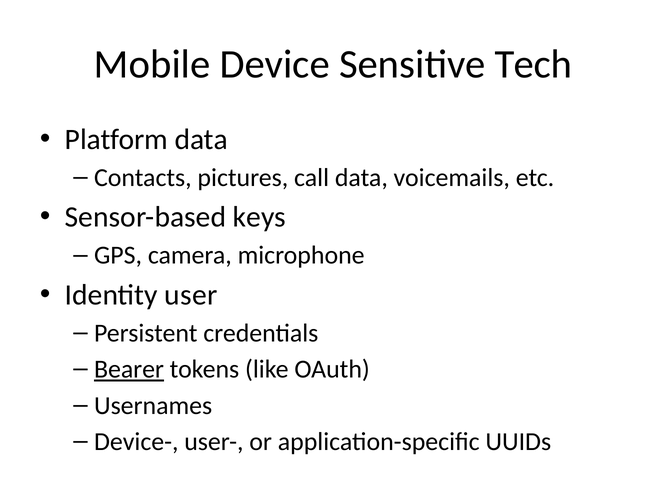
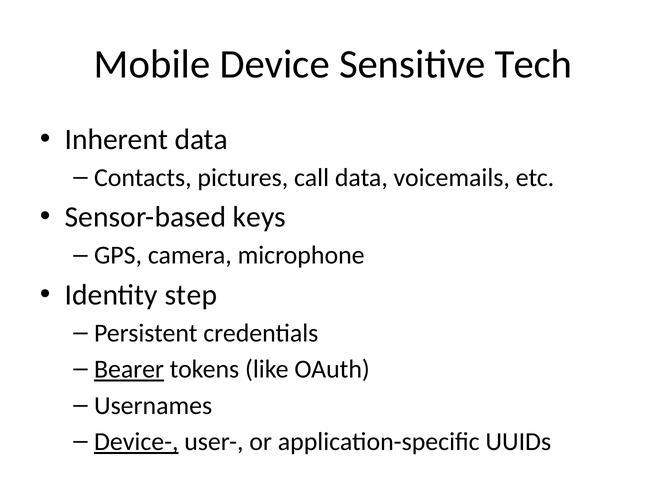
Platform: Platform -> Inherent
user: user -> step
Device- underline: none -> present
